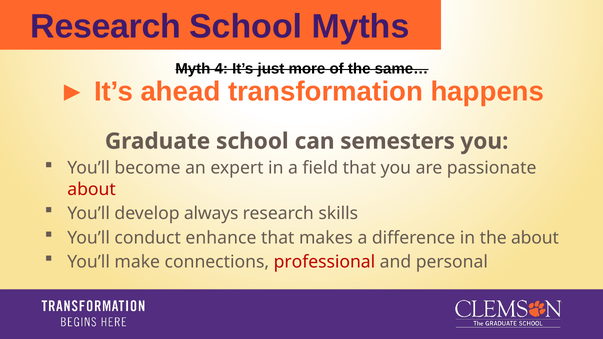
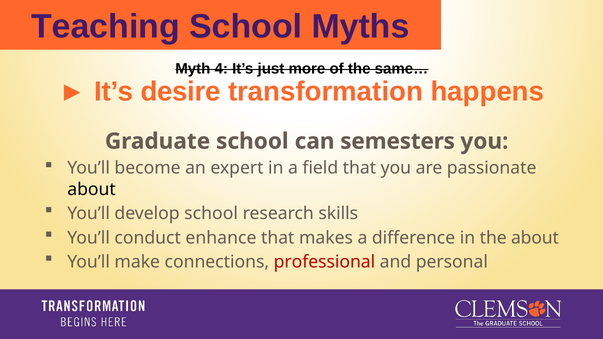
Research at (106, 27): Research -> Teaching
ahead: ahead -> desire
about at (92, 189) colour: red -> black
develop always: always -> school
